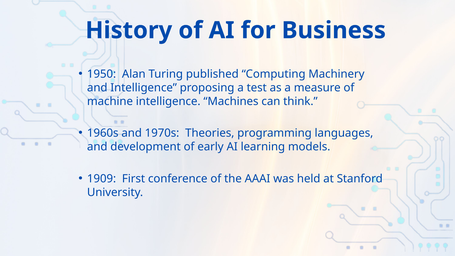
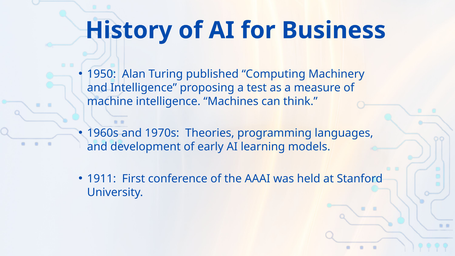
1909: 1909 -> 1911
